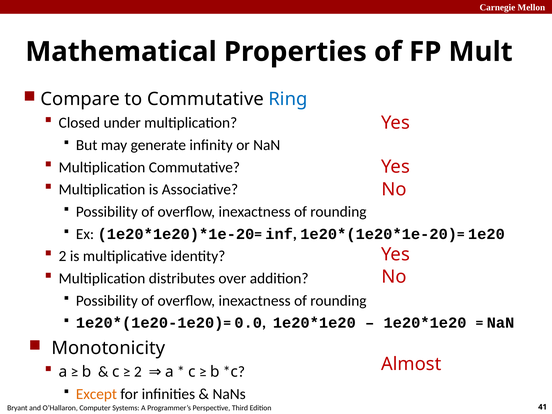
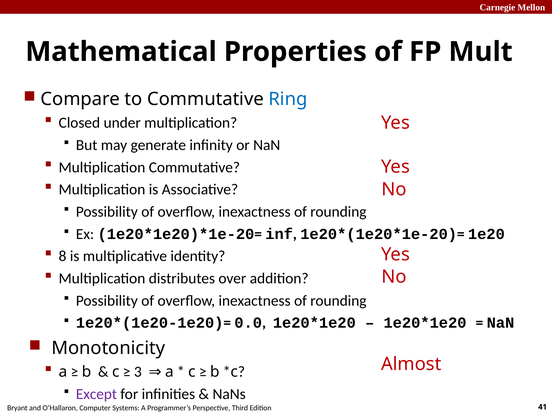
2 at (63, 256): 2 -> 8
2 at (138, 372): 2 -> 3
Except colour: orange -> purple
